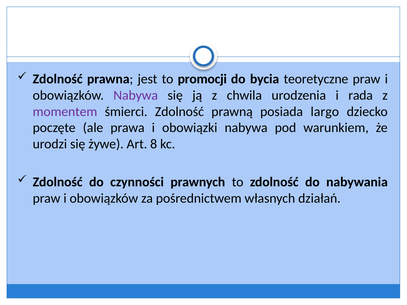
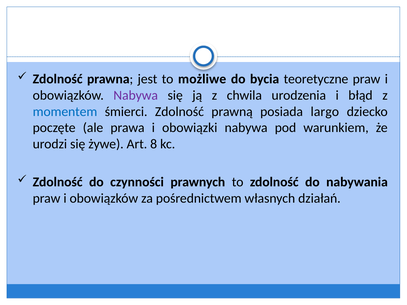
promocji: promocji -> możliwe
rada: rada -> błąd
momentem colour: purple -> blue
